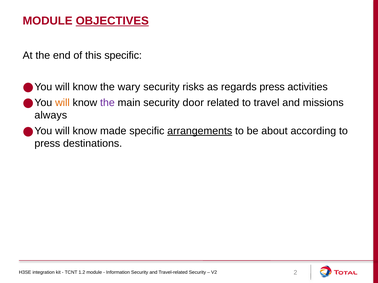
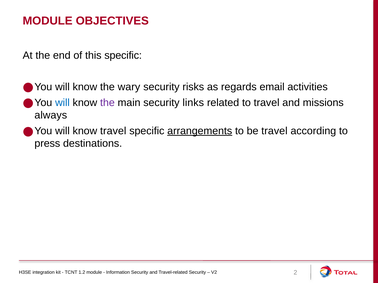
OBJECTIVES underline: present -> none
regards press: press -> email
will at (62, 103) colour: orange -> blue
door: door -> links
know made: made -> travel
be about: about -> travel
